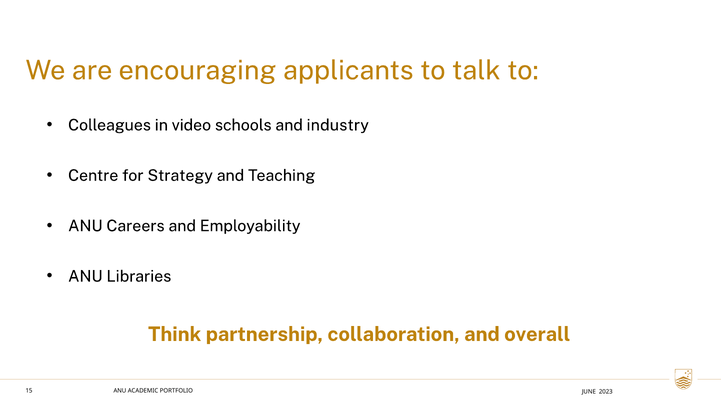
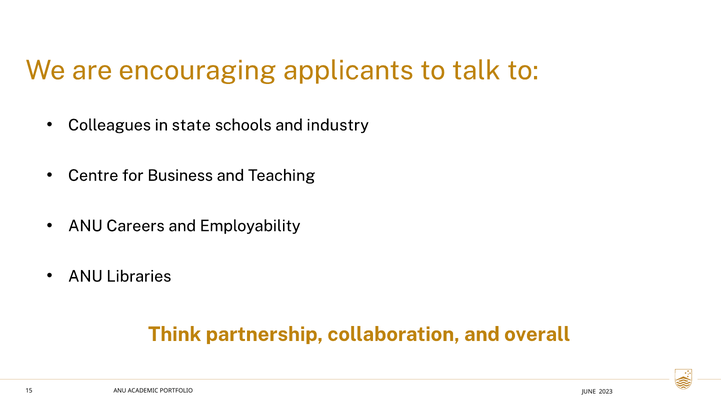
video: video -> state
Strategy: Strategy -> Business
